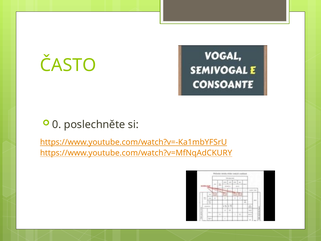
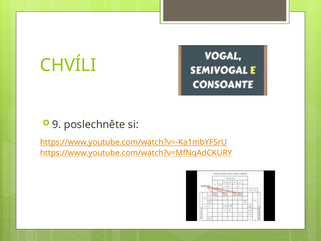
ČASTO: ČASTO -> CHVÍLI
0: 0 -> 9
